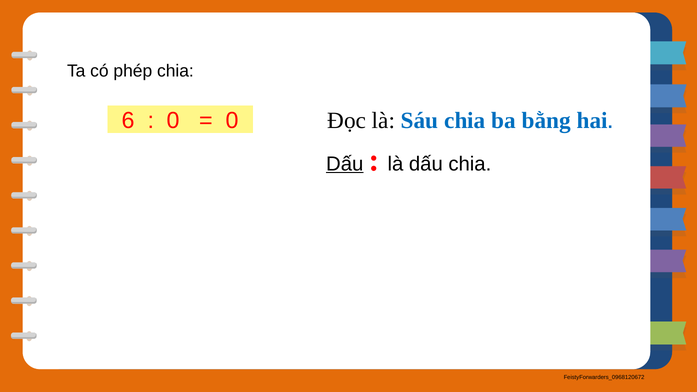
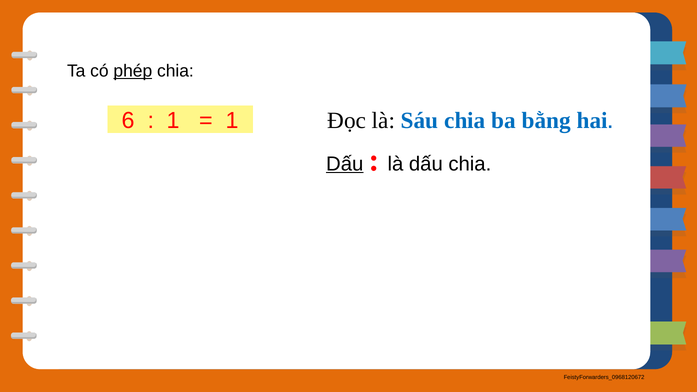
phép underline: none -> present
0 at (173, 121): 0 -> 1
0 at (232, 121): 0 -> 1
